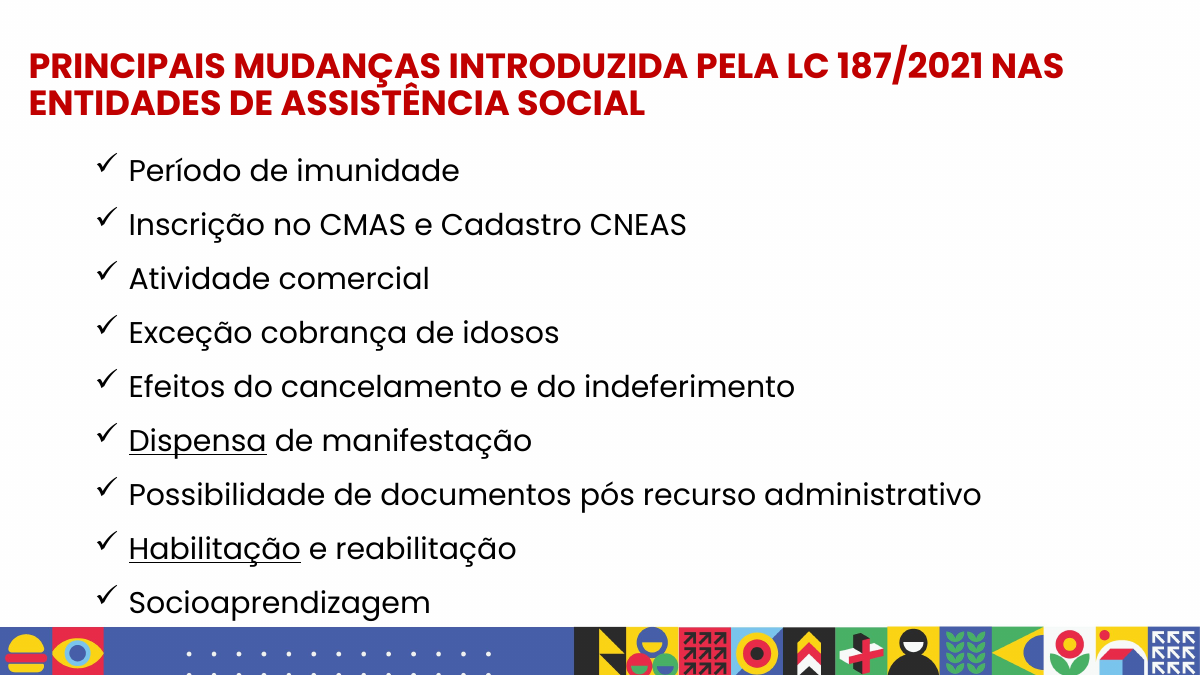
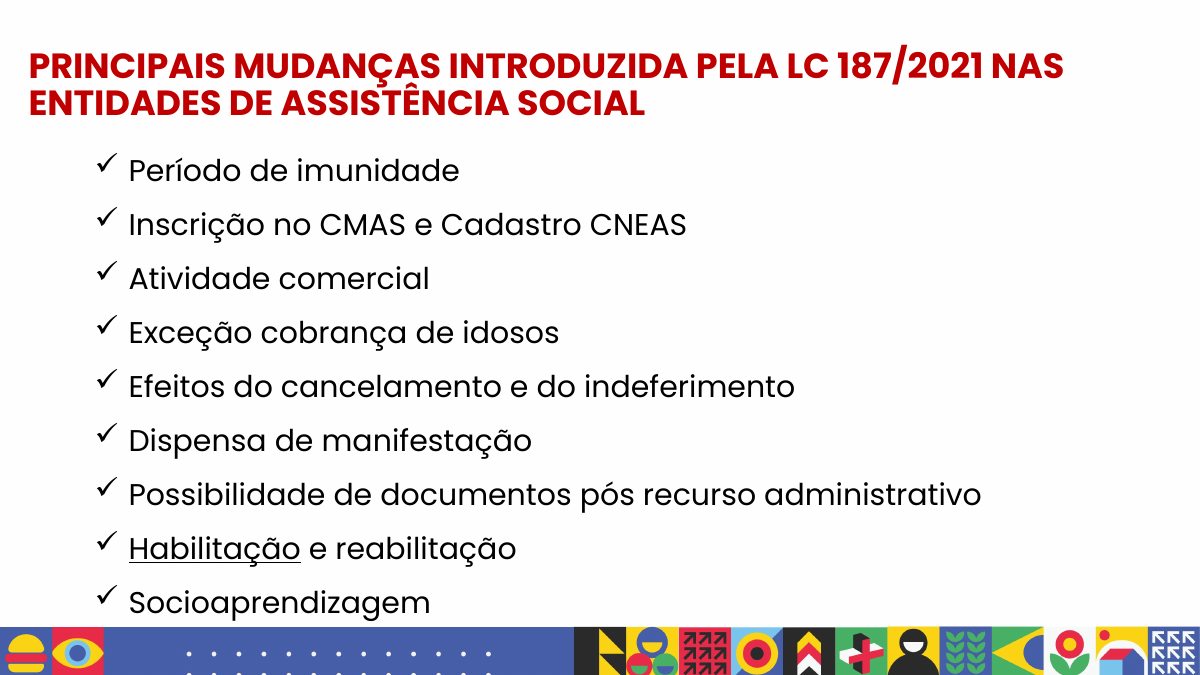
Dispensa underline: present -> none
